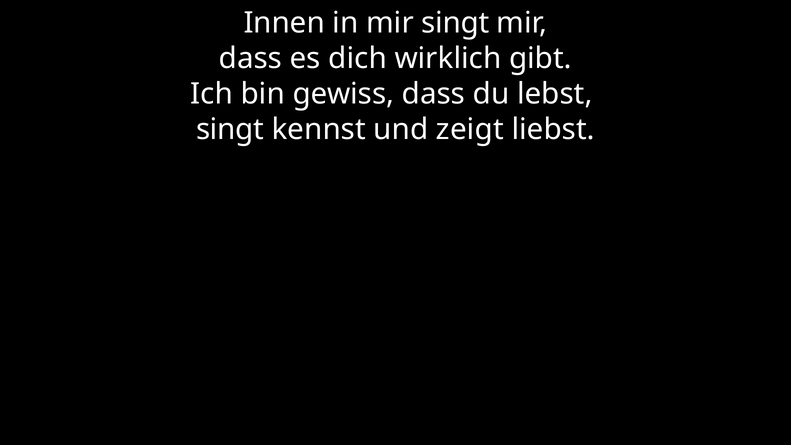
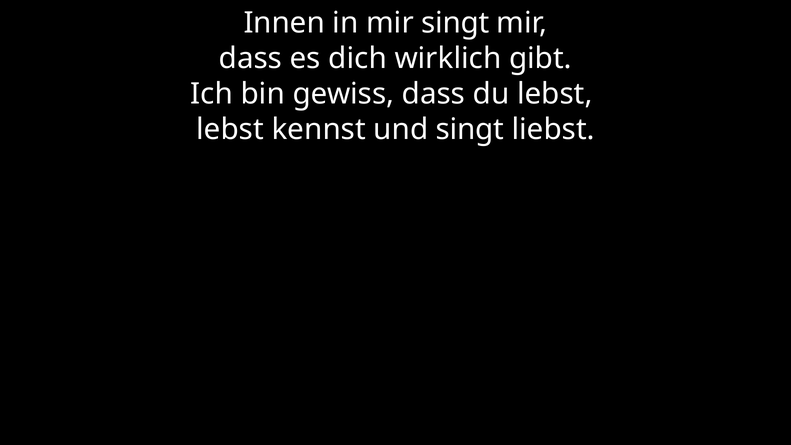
singt at (230, 130): singt -> lebst
und zeigt: zeigt -> singt
